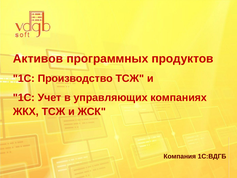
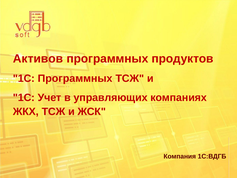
1С Производство: Производство -> Программных
